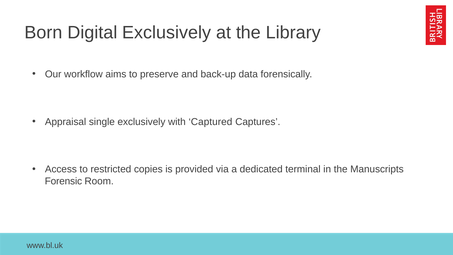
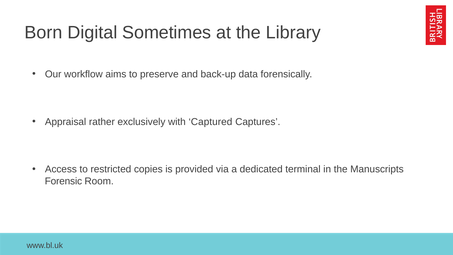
Digital Exclusively: Exclusively -> Sometimes
single: single -> rather
